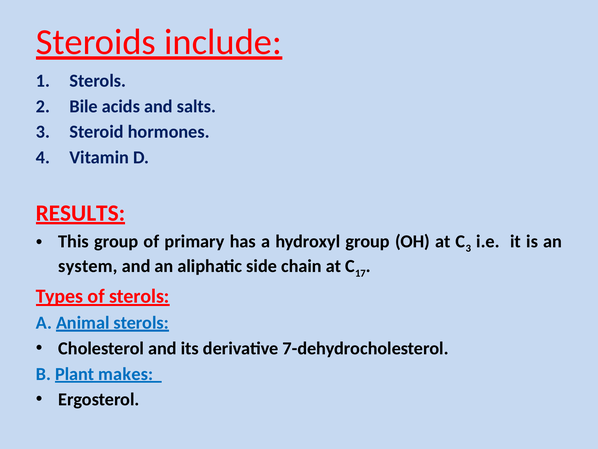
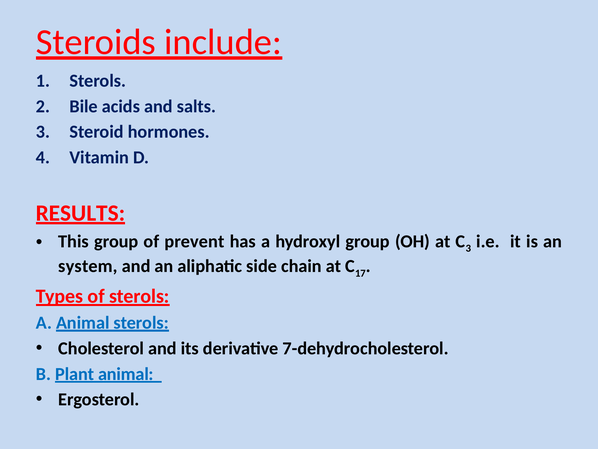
primary: primary -> prevent
Plant makes: makes -> animal
